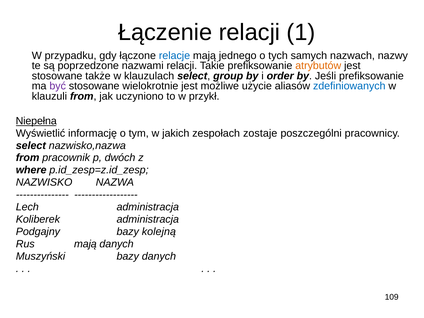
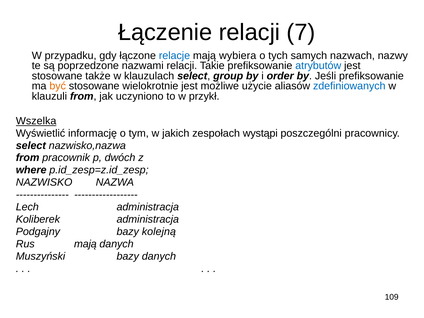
1: 1 -> 7
jednego: jednego -> wybiera
atrybutów colour: orange -> blue
być colour: purple -> orange
Niepełna: Niepełna -> Wszelka
zostaje: zostaje -> wystąpi
